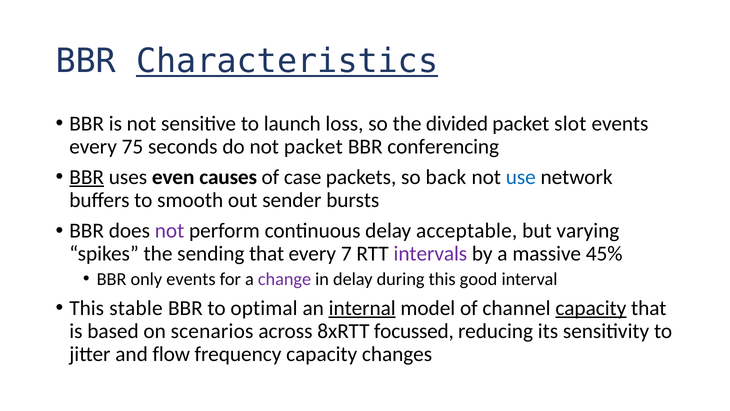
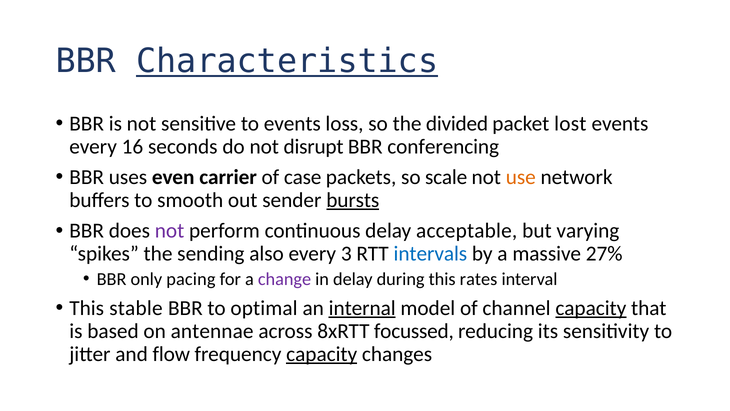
to launch: launch -> events
slot: slot -> lost
75: 75 -> 16
not packet: packet -> disrupt
BBR at (87, 177) underline: present -> none
causes: causes -> carrier
back: back -> scale
use colour: blue -> orange
bursts underline: none -> present
sending that: that -> also
7: 7 -> 3
intervals colour: purple -> blue
45%: 45% -> 27%
only events: events -> pacing
good: good -> rates
scenarios: scenarios -> antennae
capacity at (322, 354) underline: none -> present
